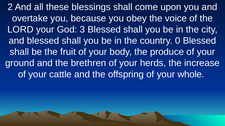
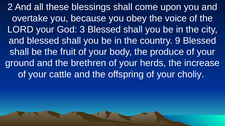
0: 0 -> 9
whole: whole -> choliy
